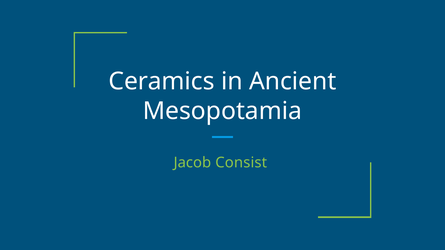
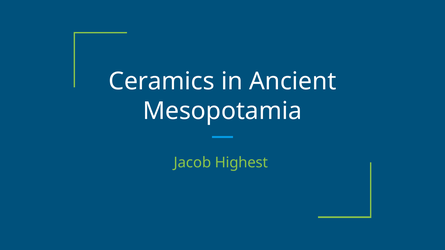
Consist: Consist -> Highest
